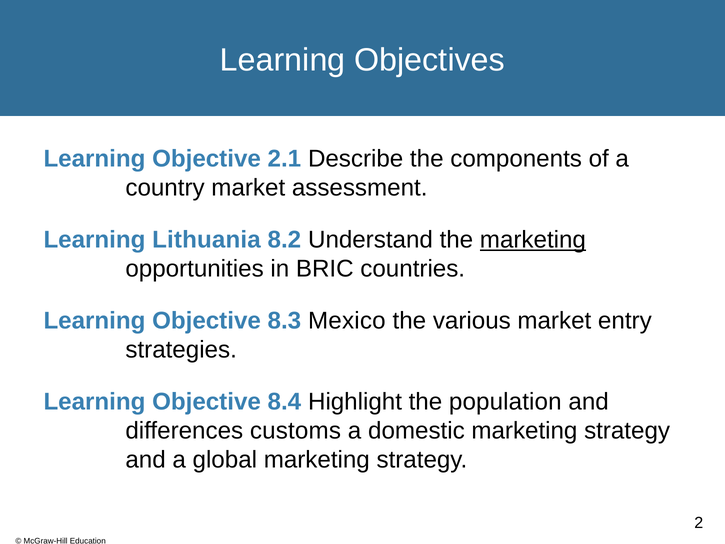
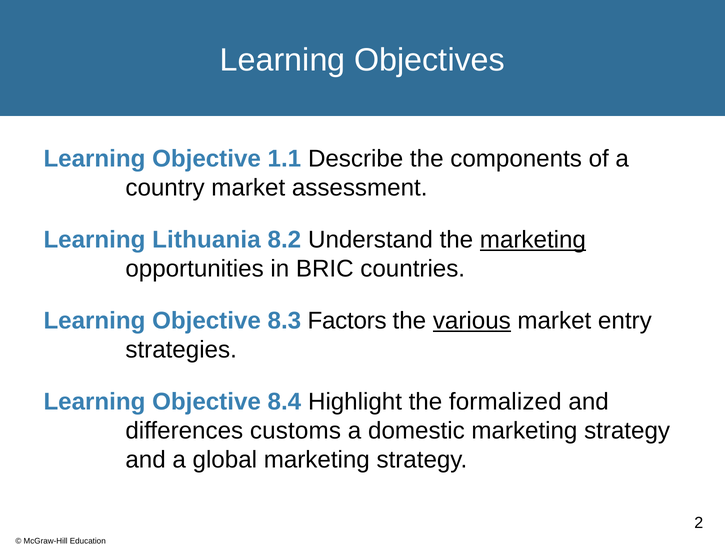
2.1: 2.1 -> 1.1
Mexico: Mexico -> Factors
various underline: none -> present
population: population -> formalized
